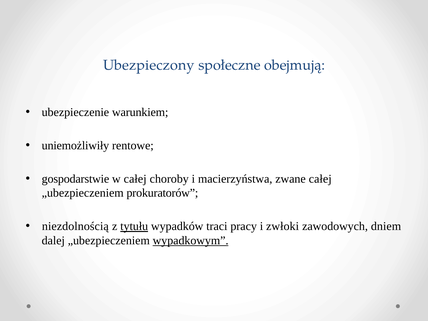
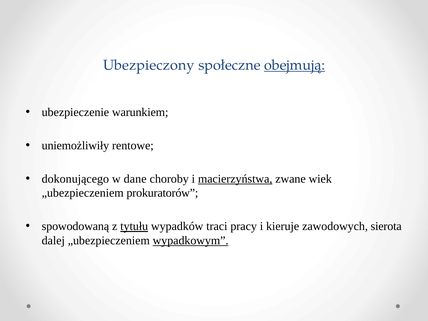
obejmują underline: none -> present
gospodarstwie: gospodarstwie -> dokonującego
w całej: całej -> dane
macierzyństwa underline: none -> present
zwane całej: całej -> wiek
niezdolnością: niezdolnością -> spowodowaną
zwłoki: zwłoki -> kieruje
dniem: dniem -> sierota
